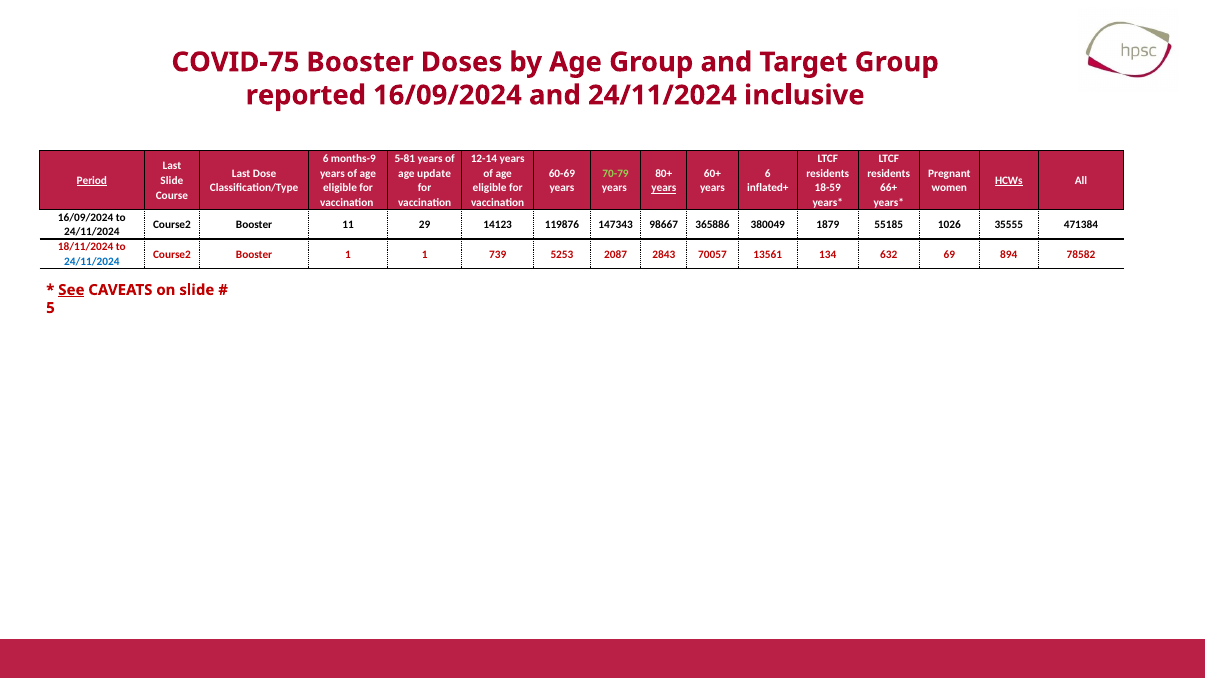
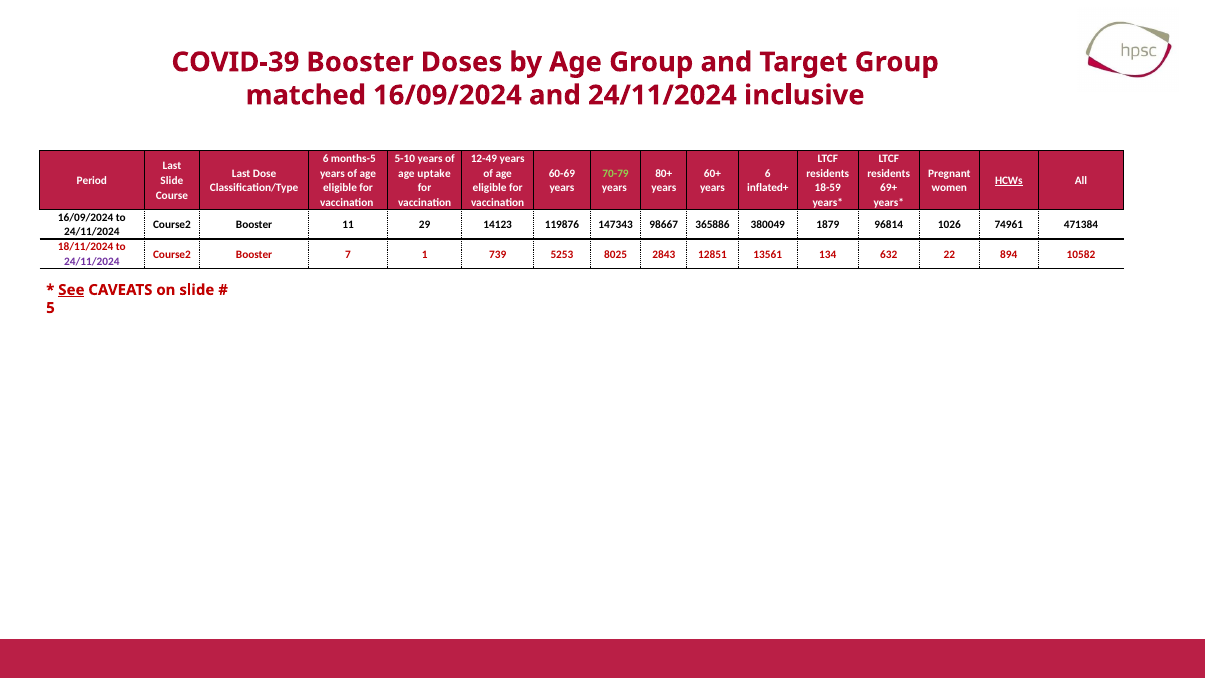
COVID-75: COVID-75 -> COVID-39
reported: reported -> matched
months-9: months-9 -> months-5
5-81: 5-81 -> 5-10
12-14: 12-14 -> 12-49
update: update -> uptake
Period underline: present -> none
years at (664, 188) underline: present -> none
66+: 66+ -> 69+
55185: 55185 -> 96814
35555: 35555 -> 74961
Booster 1: 1 -> 7
2087: 2087 -> 8025
70057: 70057 -> 12851
69: 69 -> 22
78582: 78582 -> 10582
24/11/2024 at (92, 262) colour: blue -> purple
